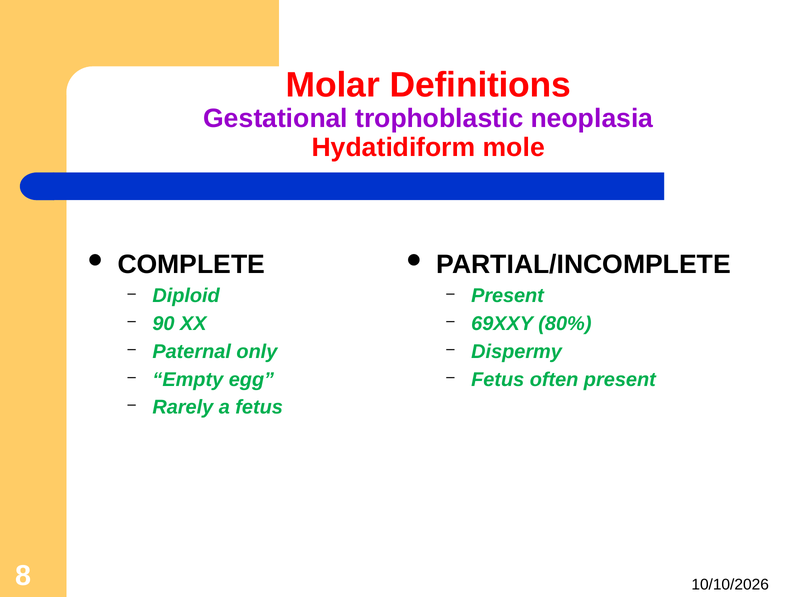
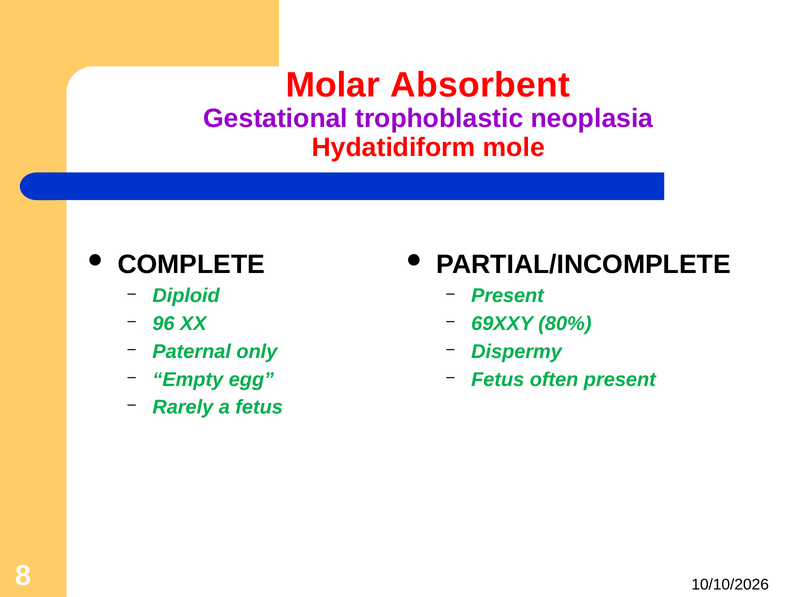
Definitions: Definitions -> Absorbent
90: 90 -> 96
